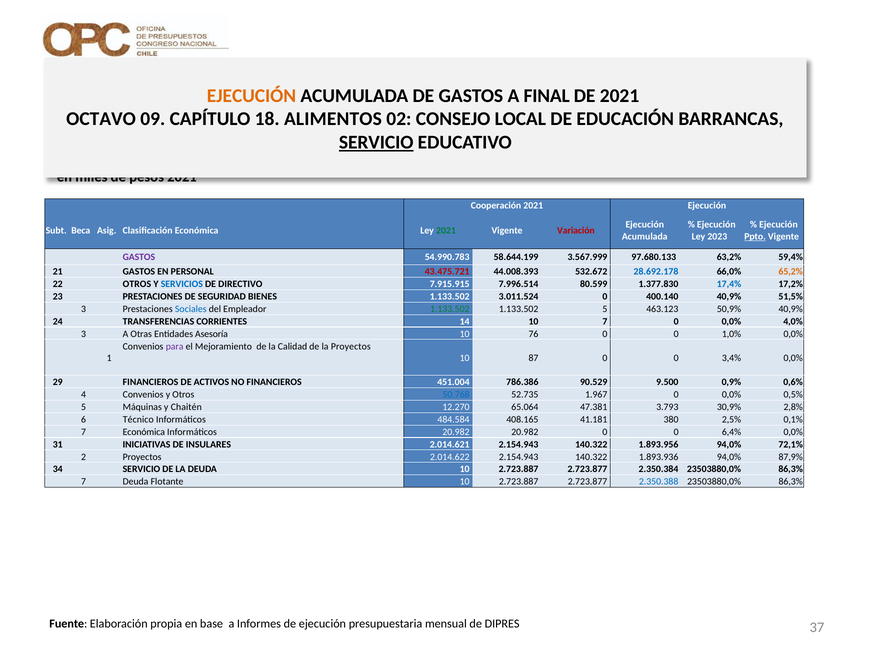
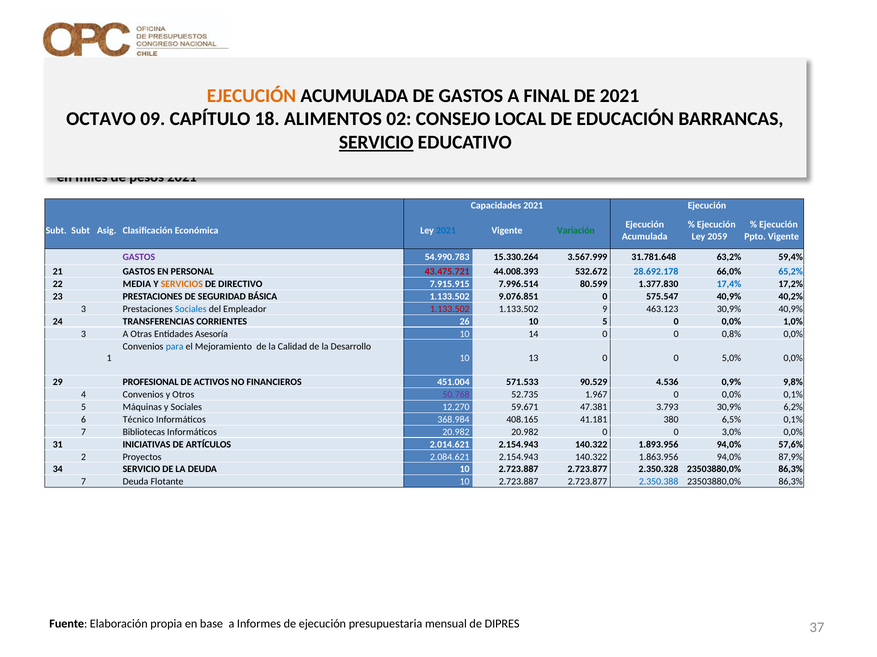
Cooperación: Cooperación -> Capacidades
Subt Beca: Beca -> Subt
2021 at (446, 231) colour: green -> blue
Variación colour: red -> green
2023: 2023 -> 2059
Ppto underline: present -> none
58.644.199: 58.644.199 -> 15.330.264
97.680.133: 97.680.133 -> 31.781.648
65,2% colour: orange -> blue
22 OTROS: OTROS -> MEDIA
SERVICIOS colour: blue -> orange
BIENES: BIENES -> BÁSICA
3.011.524: 3.011.524 -> 9.076.851
400.140: 400.140 -> 575.547
51,5%: 51,5% -> 40,2%
1.133.502 at (450, 309) colour: green -> red
1.133.502 5: 5 -> 9
463.123 50,9%: 50,9% -> 30,9%
14: 14 -> 26
10 7: 7 -> 5
4,0%: 4,0% -> 1,0%
76: 76 -> 14
1,0%: 1,0% -> 0,8%
para colour: purple -> blue
la Proyectos: Proyectos -> Desarrollo
87: 87 -> 13
3,4%: 3,4% -> 5,0%
29 FINANCIEROS: FINANCIEROS -> PROFESIONAL
786.386: 786.386 -> 571.533
9.500: 9.500 -> 4.536
0,6%: 0,6% -> 9,8%
50.768 colour: blue -> purple
0,0% 0,5%: 0,5% -> 0,1%
y Chaitén: Chaitén -> Sociales
65.064: 65.064 -> 59.671
2,8%: 2,8% -> 6,2%
484.584: 484.584 -> 368.984
2,5%: 2,5% -> 6,5%
7 Económica: Económica -> Bibliotecas
6,4%: 6,4% -> 3,0%
INSULARES: INSULARES -> ARTÍCULOS
72,1%: 72,1% -> 57,6%
2.014.622: 2.014.622 -> 2.084.621
1.893.936: 1.893.936 -> 1.863.956
2.350.384: 2.350.384 -> 2.350.328
